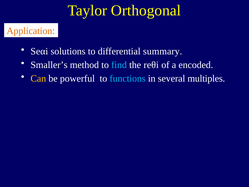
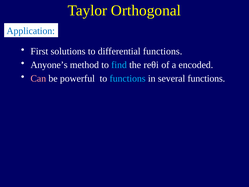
Application colour: orange -> blue
Seαi: Seαi -> First
differential summary: summary -> functions
Smaller’s: Smaller’s -> Anyone’s
Can colour: yellow -> pink
several multiples: multiples -> functions
